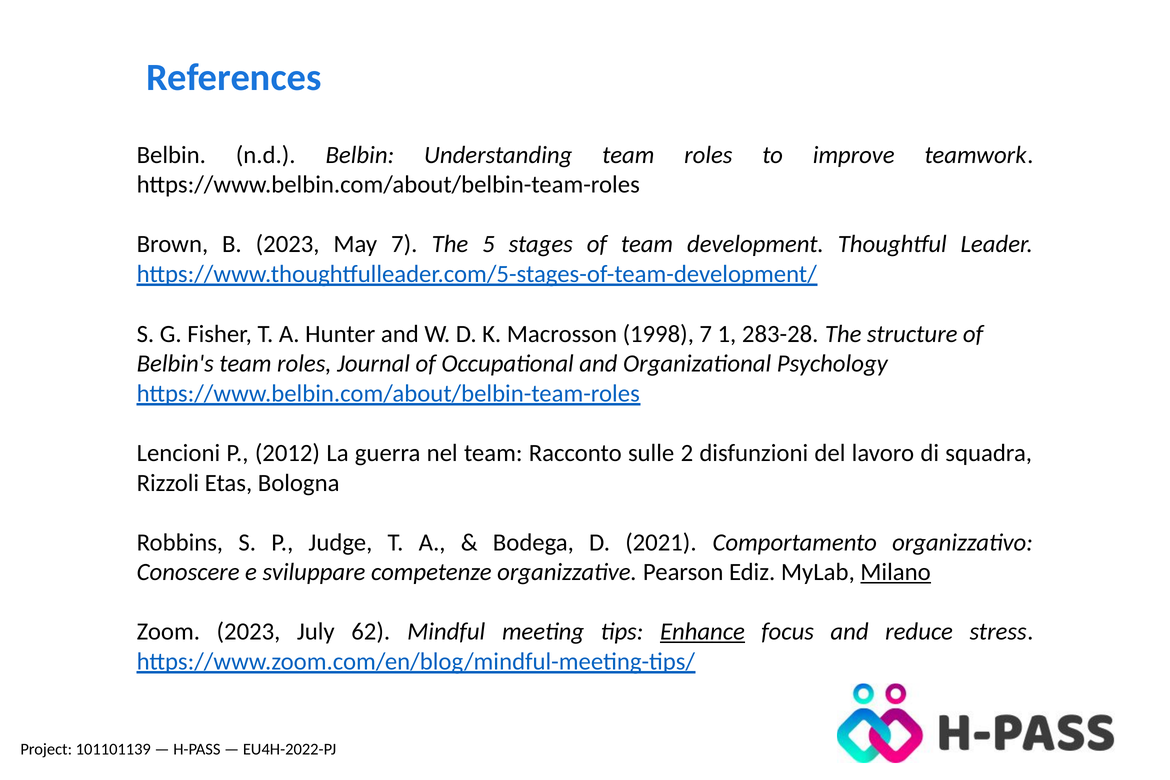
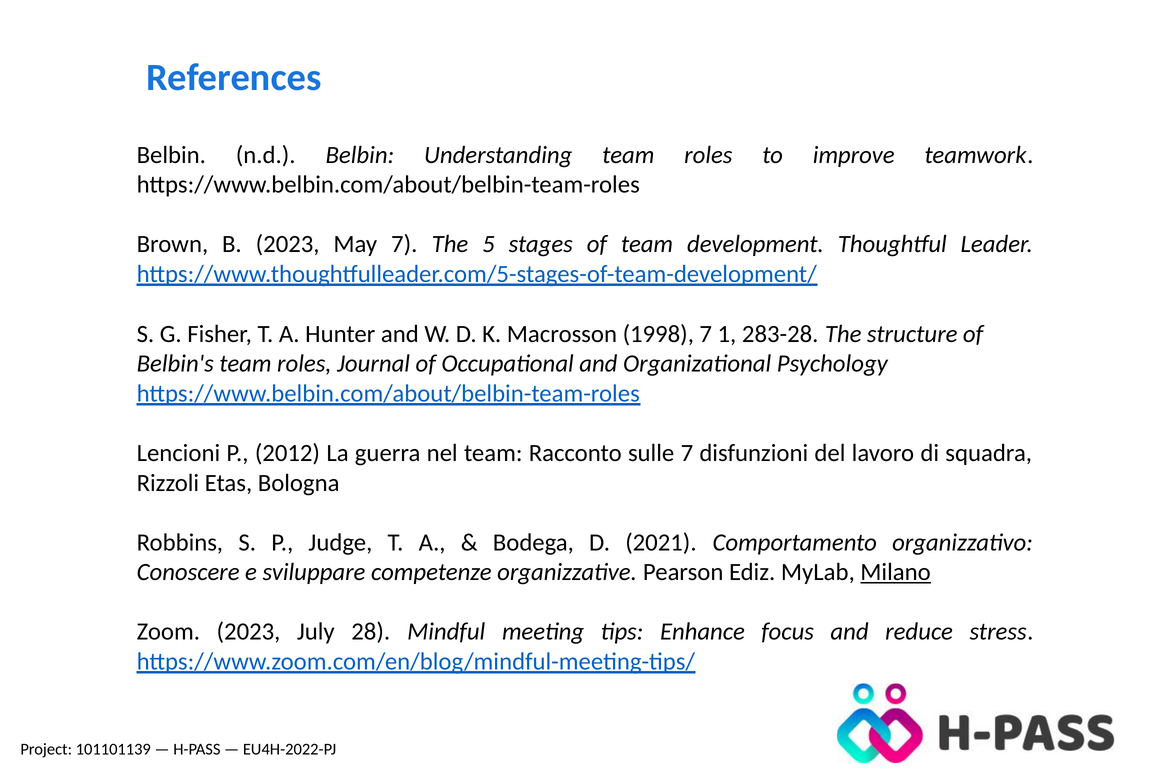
sulle 2: 2 -> 7
62: 62 -> 28
Enhance underline: present -> none
